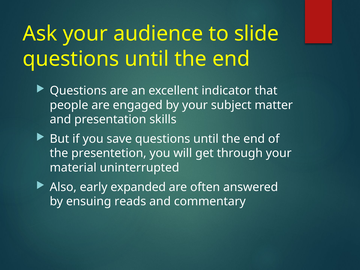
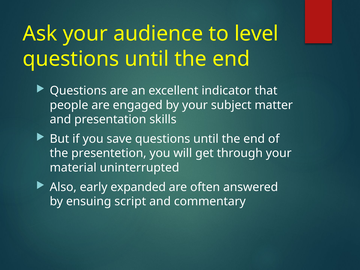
slide: slide -> level
reads: reads -> script
